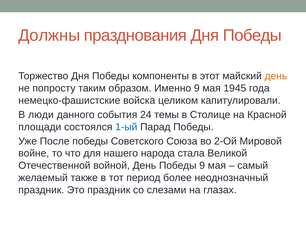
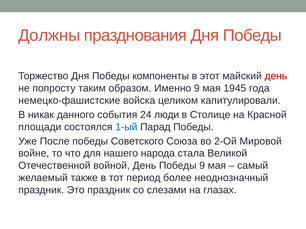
день at (276, 76) colour: orange -> red
люди: люди -> никак
темы: темы -> люди
